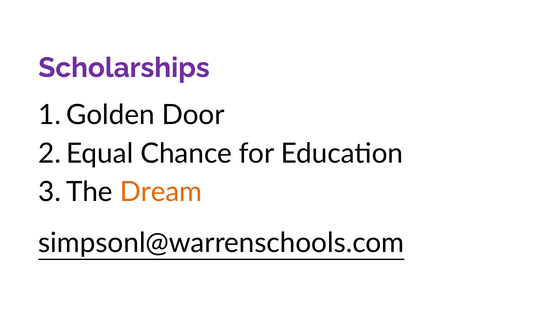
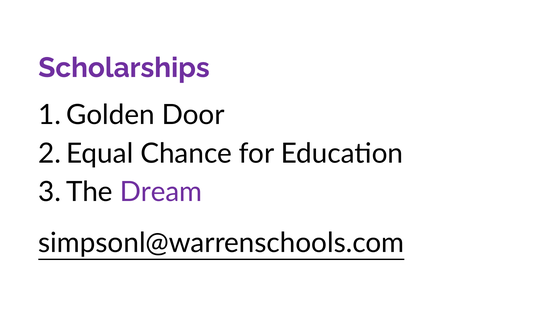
Dream colour: orange -> purple
